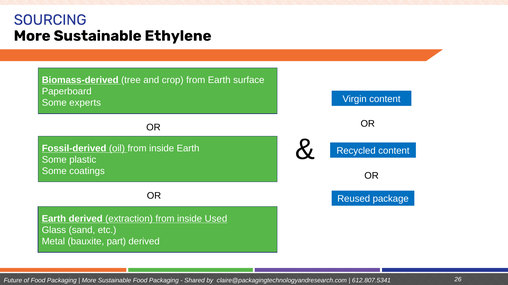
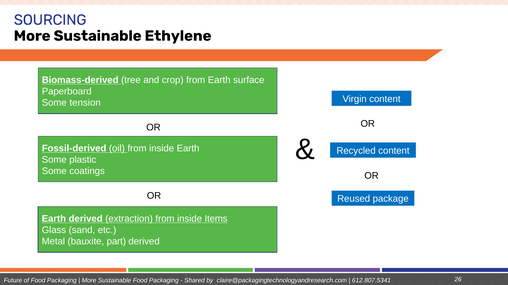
experts: experts -> tension
Used: Used -> Items
